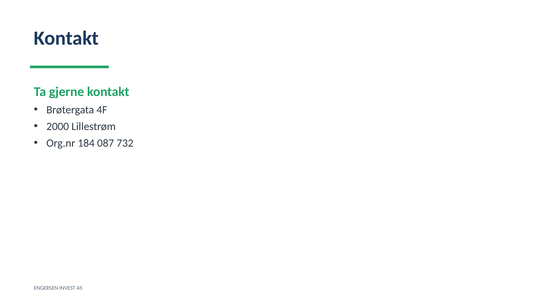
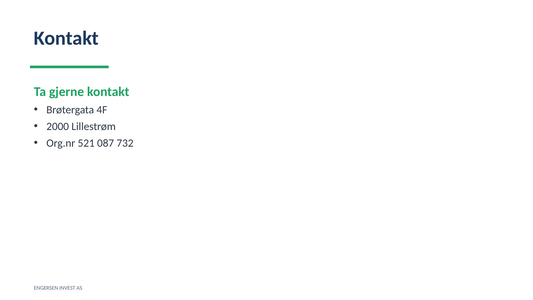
184: 184 -> 521
